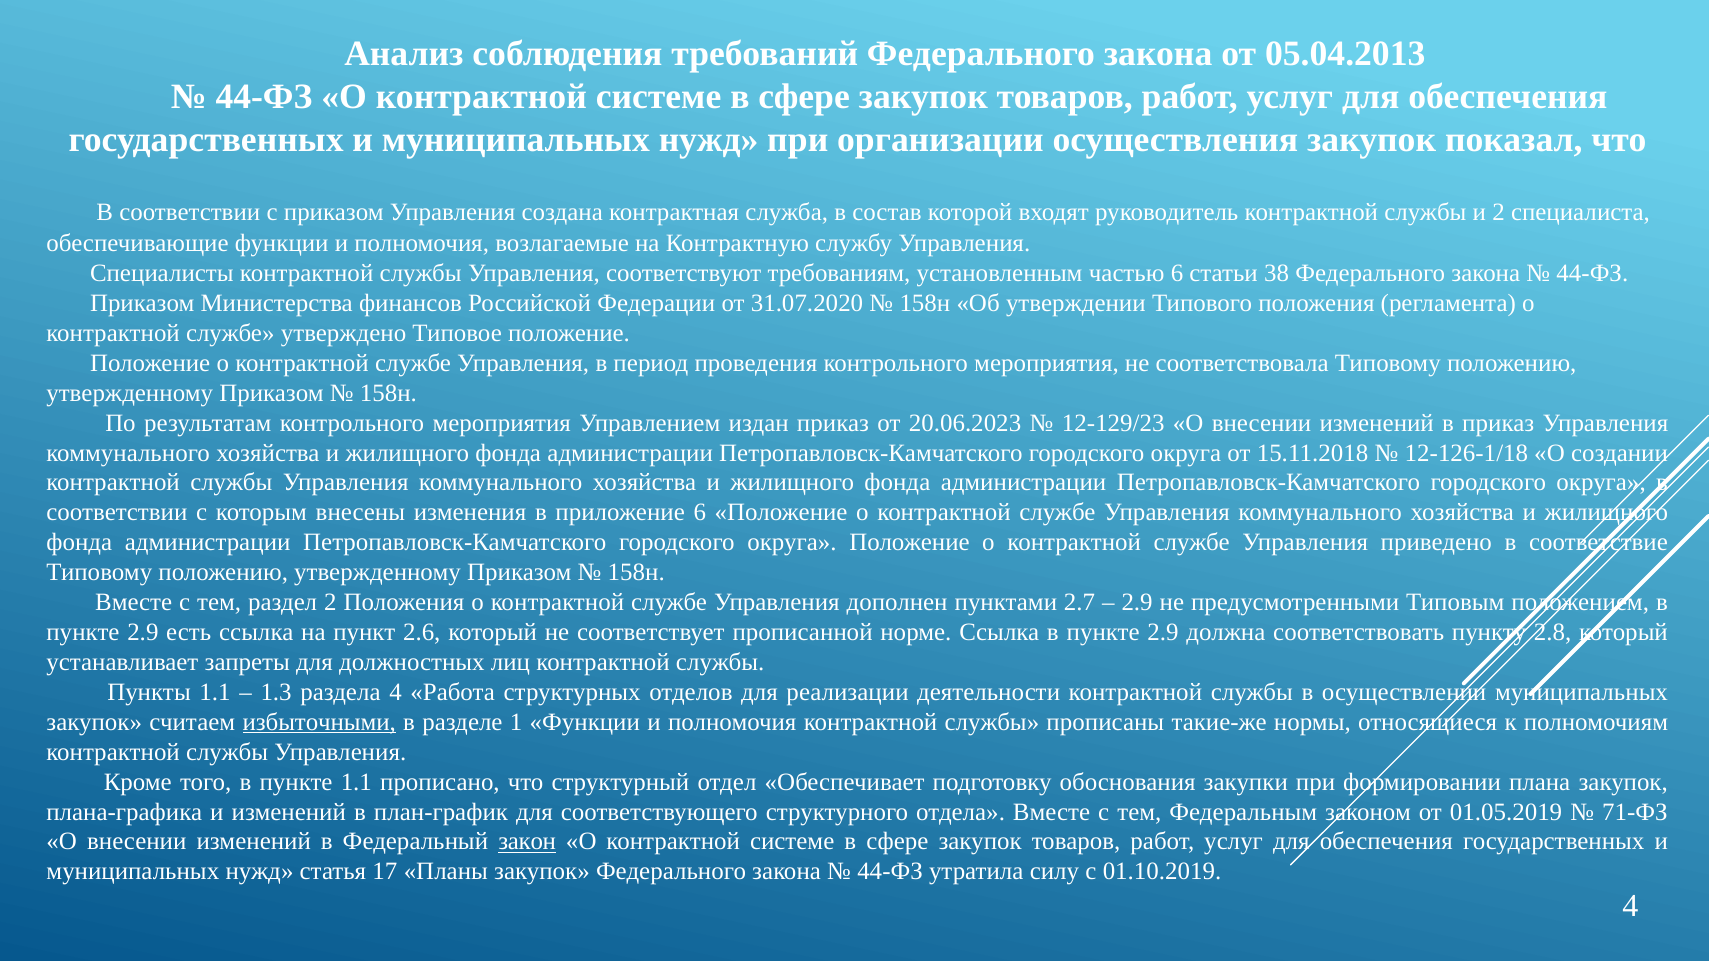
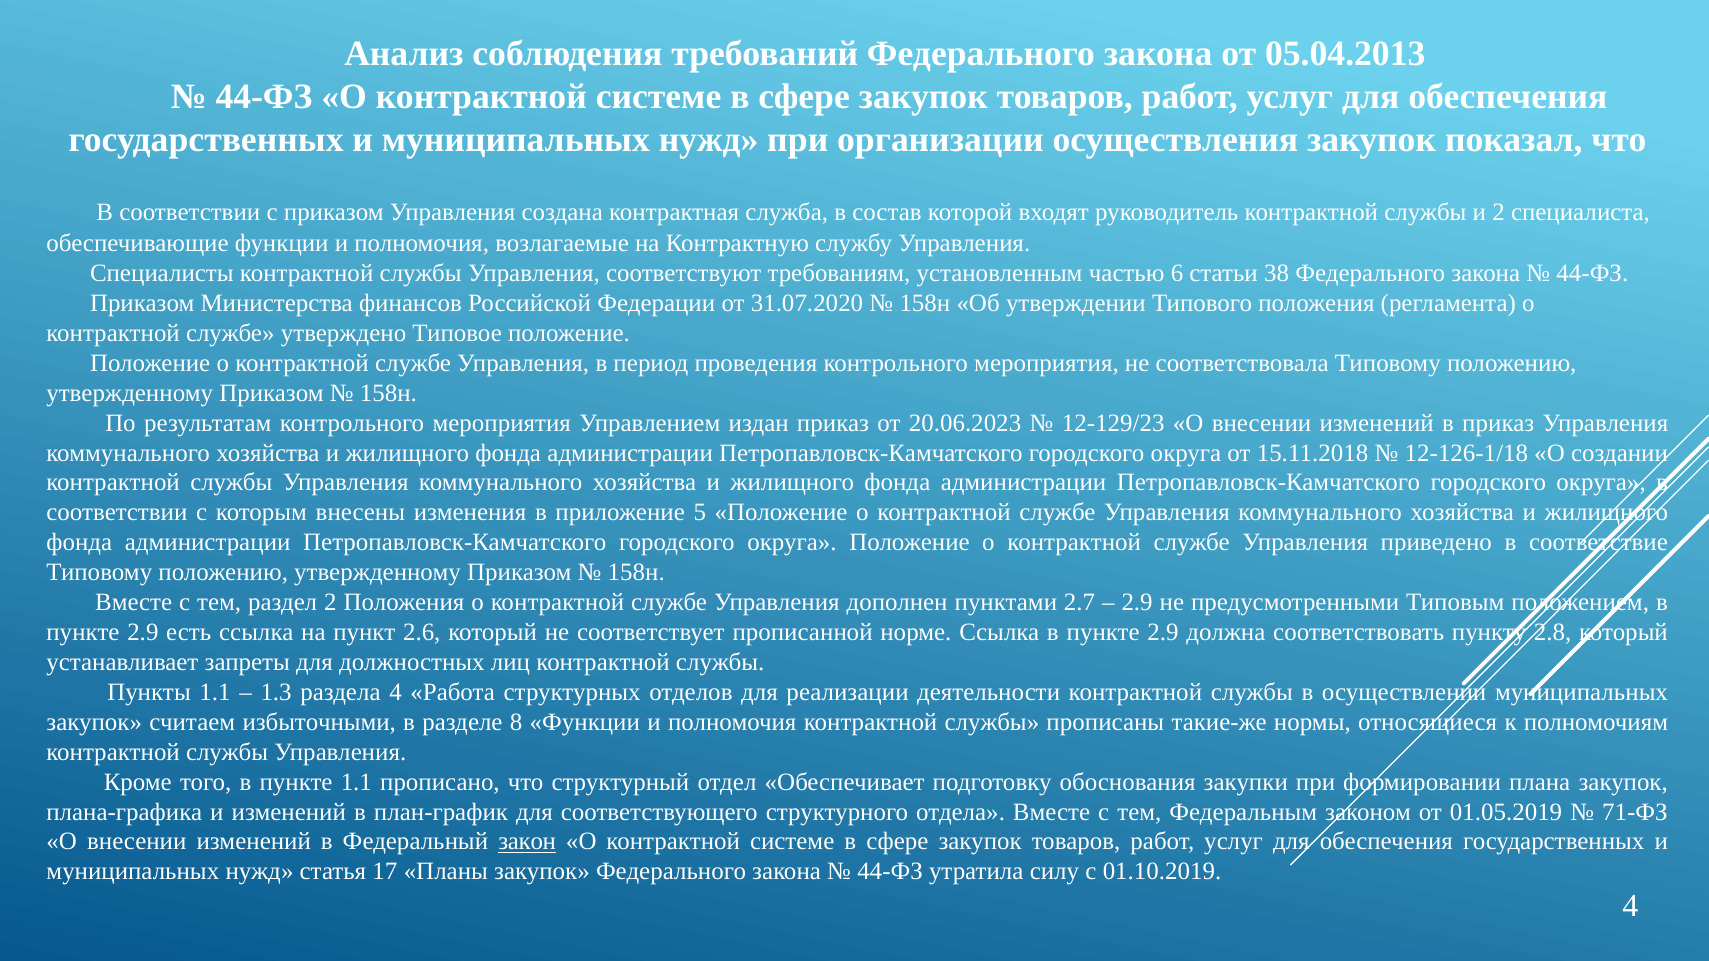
приложение 6: 6 -> 5
избыточными underline: present -> none
1: 1 -> 8
